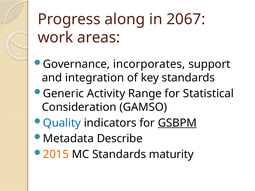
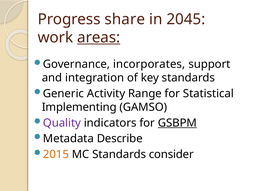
along: along -> share
2067: 2067 -> 2045
areas underline: none -> present
Consideration: Consideration -> Implementing
Quality colour: blue -> purple
maturity: maturity -> consider
